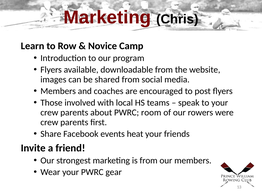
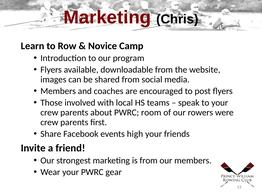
heat: heat -> high
